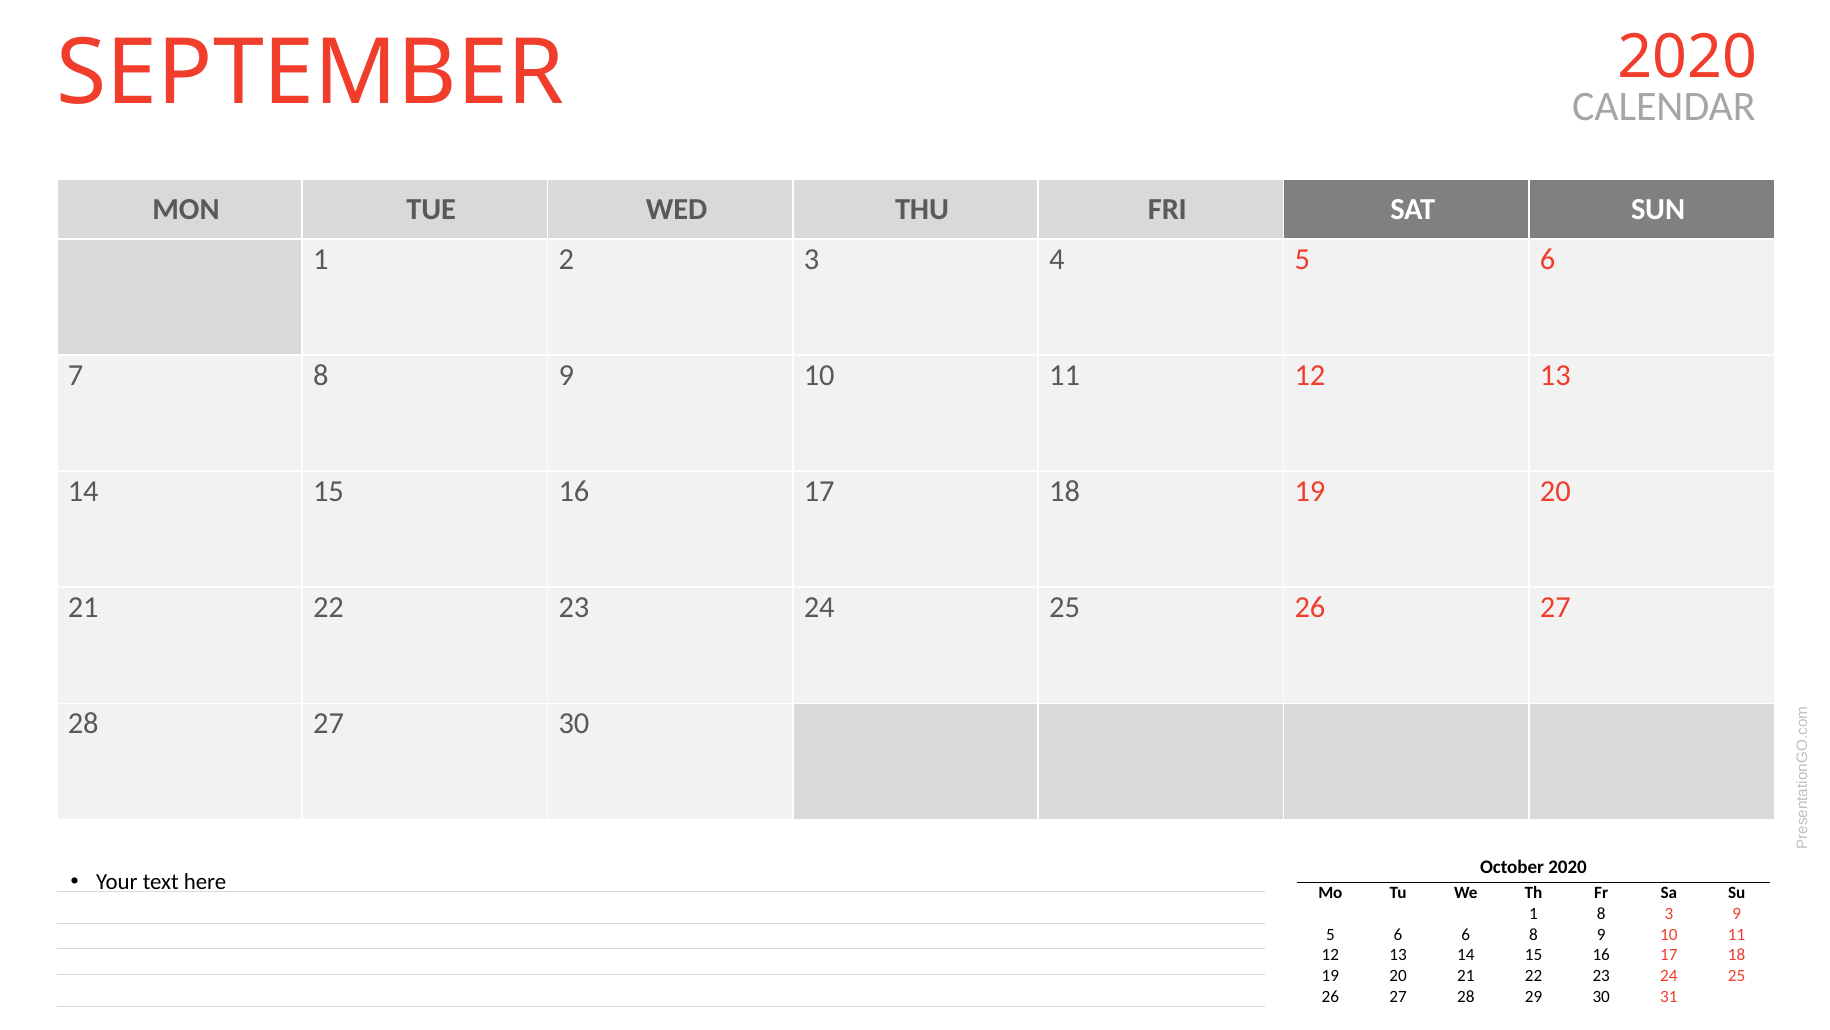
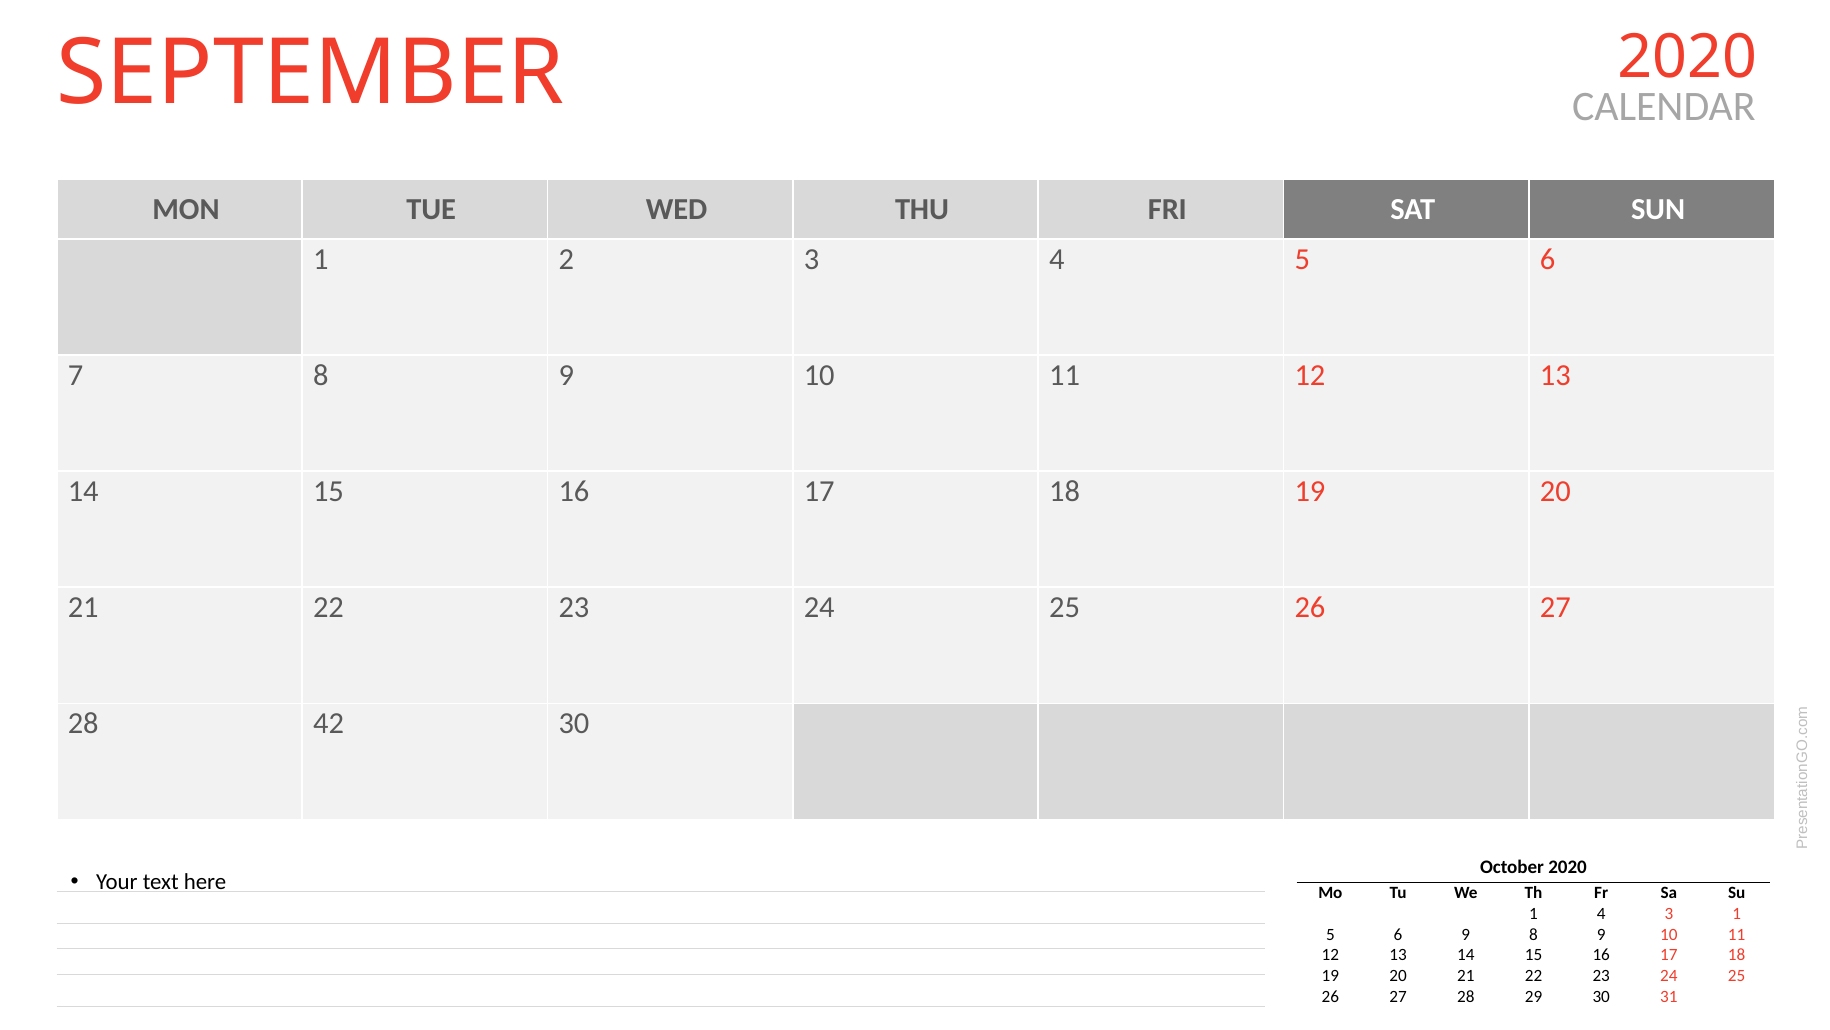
28 27: 27 -> 42
1 8: 8 -> 4
3 9: 9 -> 1
6 6: 6 -> 9
